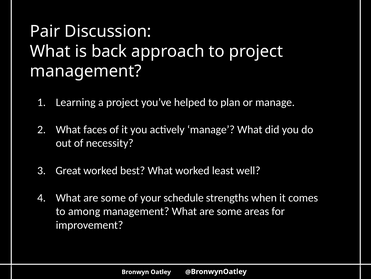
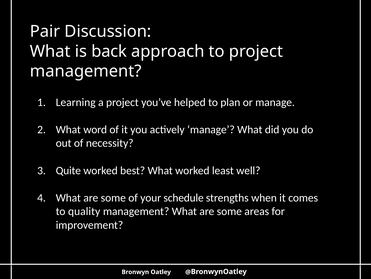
faces: faces -> word
Great: Great -> Quite
among: among -> quality
